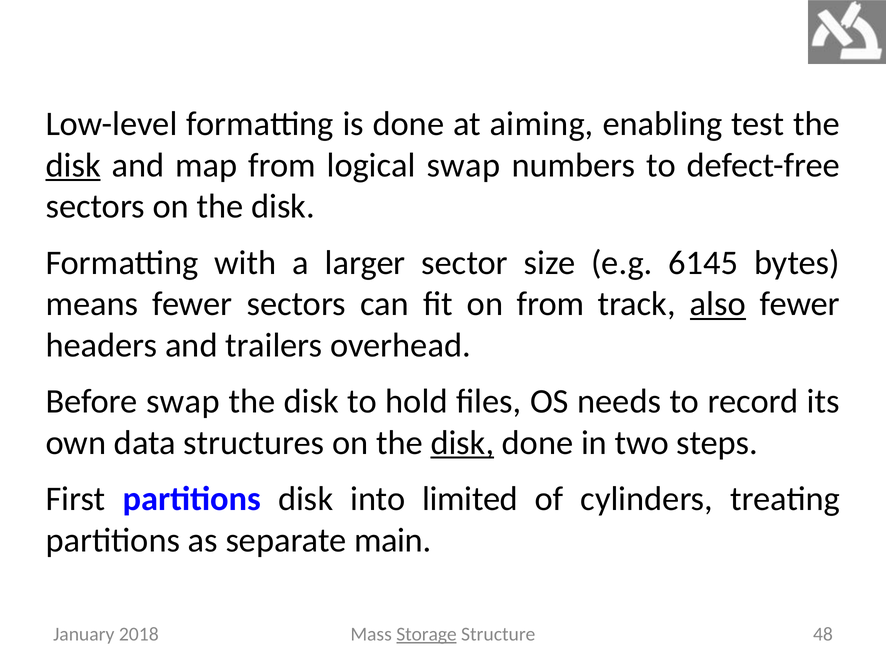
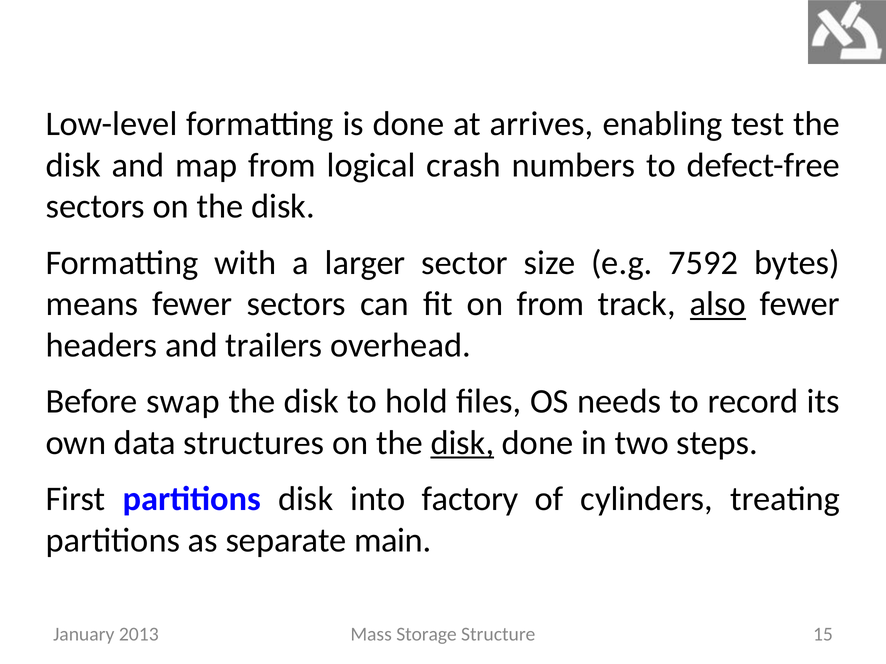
aiming: aiming -> arrives
disk at (73, 165) underline: present -> none
logical swap: swap -> crash
6145: 6145 -> 7592
limited: limited -> factory
Storage underline: present -> none
48: 48 -> 15
2018: 2018 -> 2013
